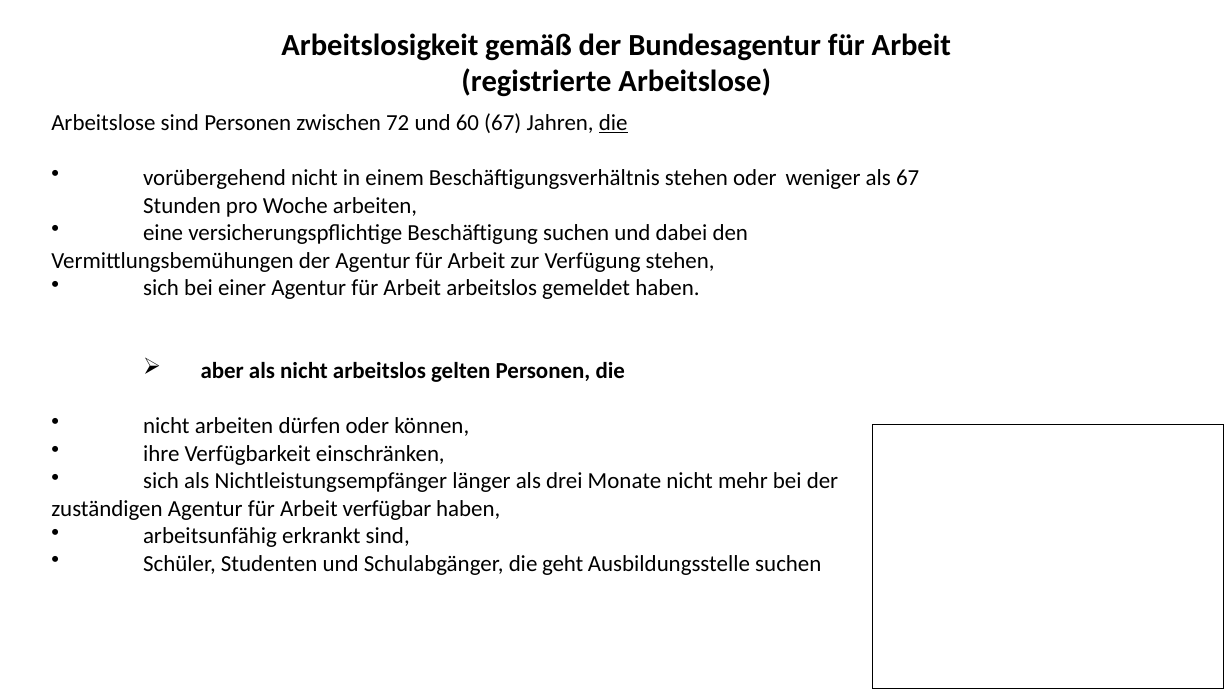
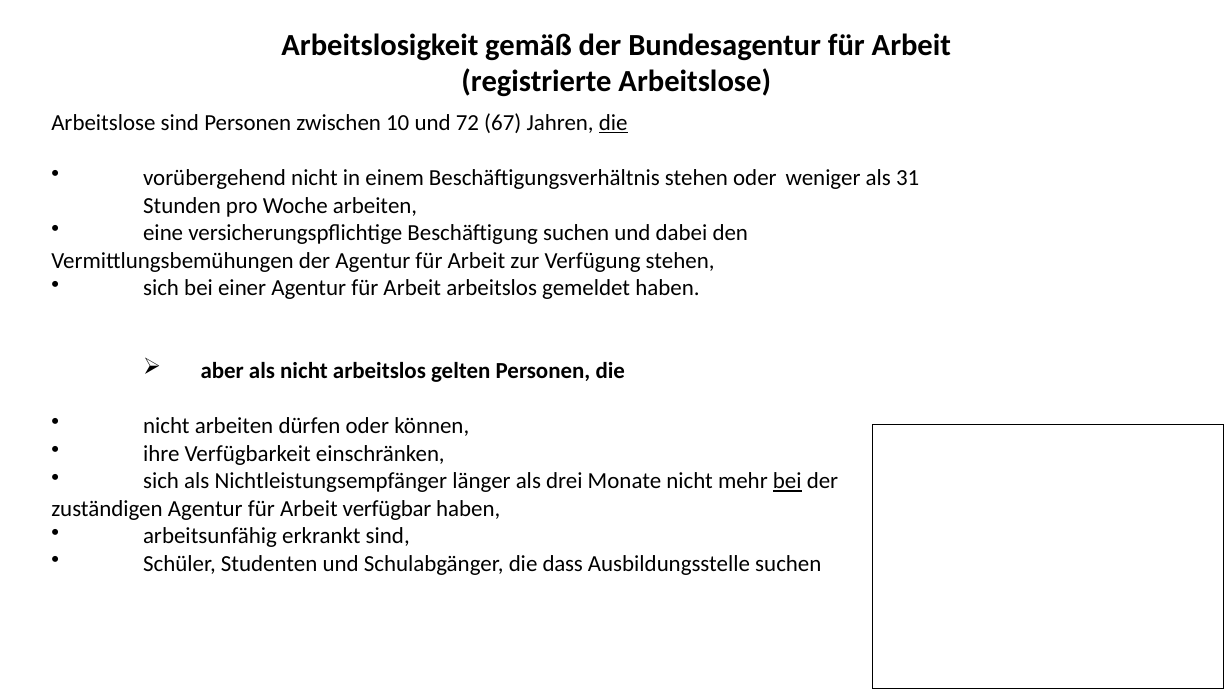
72: 72 -> 10
60: 60 -> 72
als 67: 67 -> 31
bei at (787, 481) underline: none -> present
geht: geht -> dass
